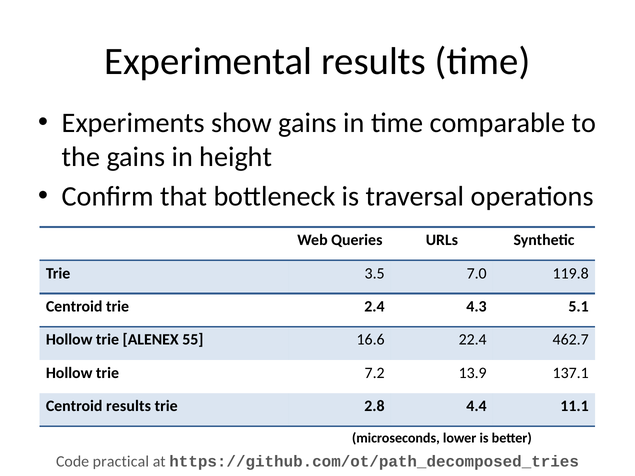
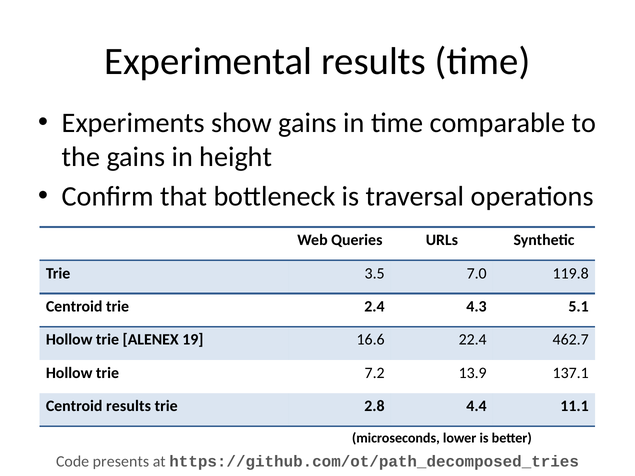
55: 55 -> 19
practical: practical -> presents
